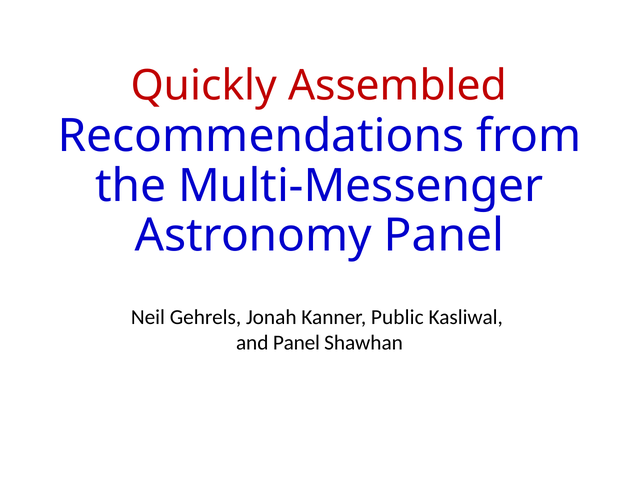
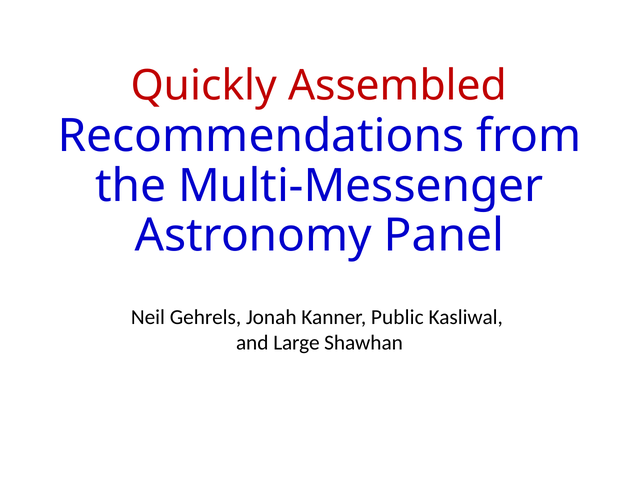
and Panel: Panel -> Large
